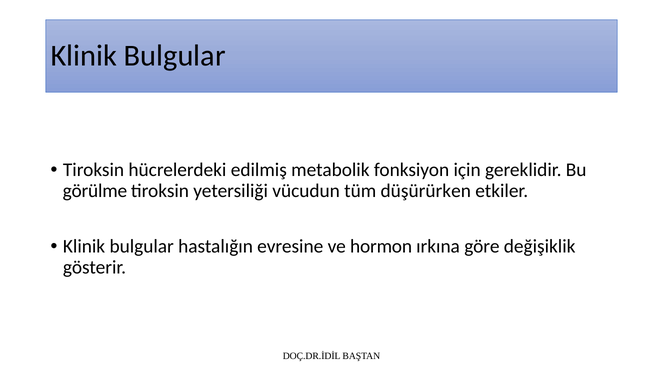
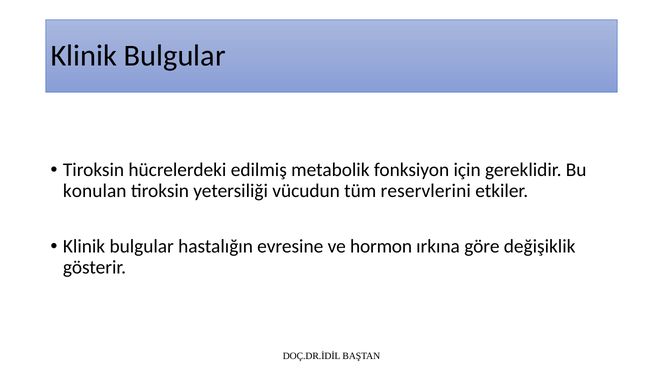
görülme: görülme -> konulan
düşürürken: düşürürken -> reservlerini
